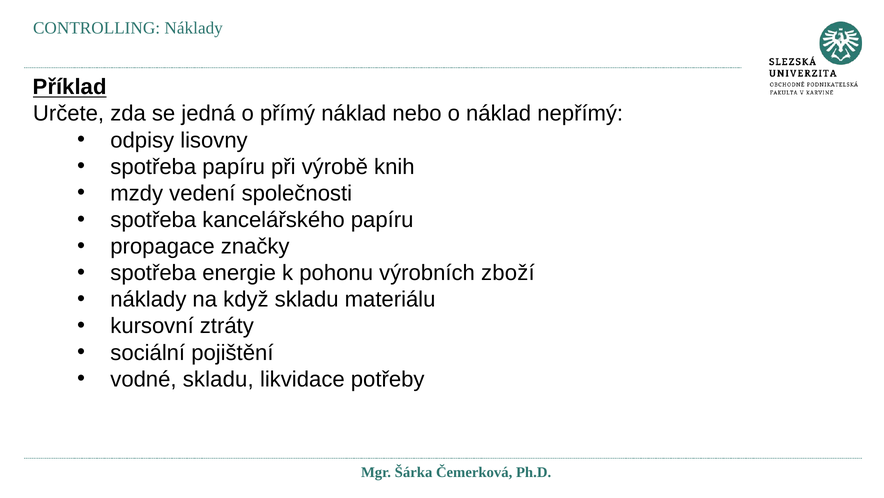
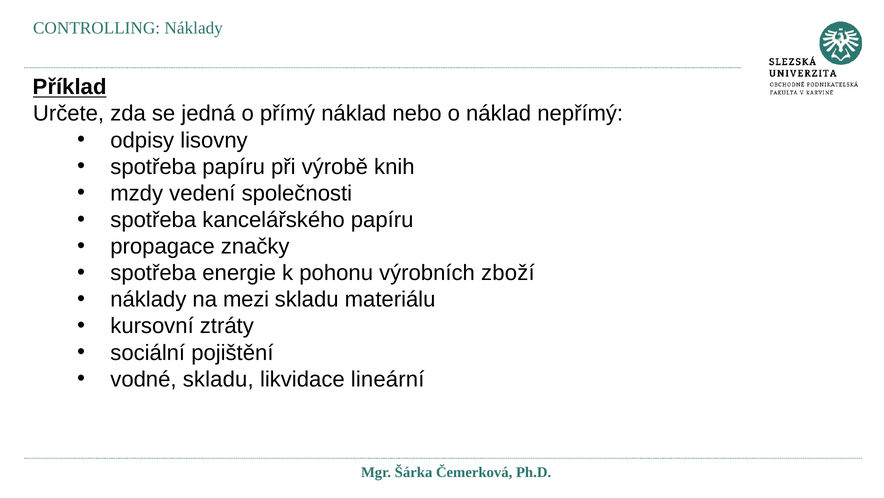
když: když -> mezi
potřeby: potřeby -> lineární
